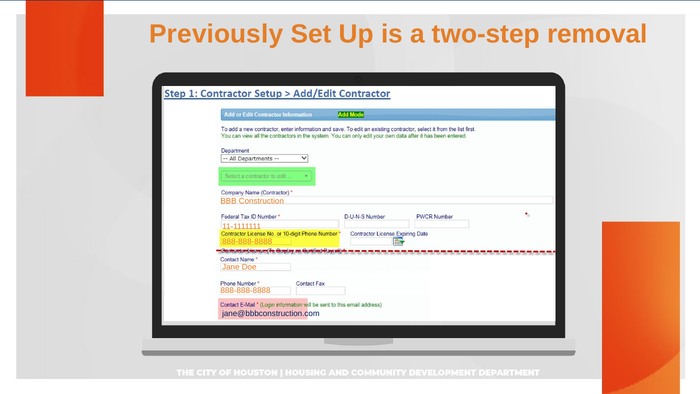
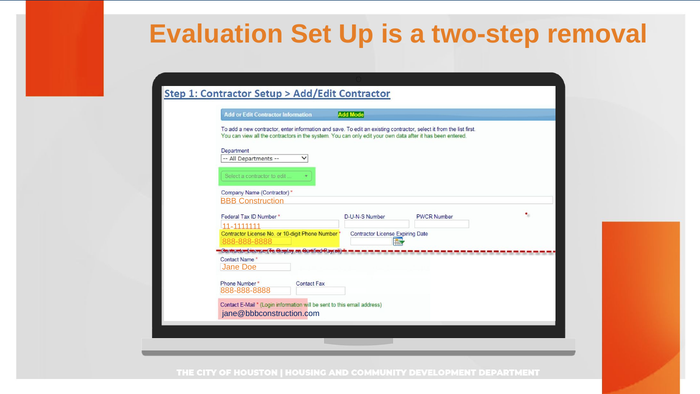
Previously: Previously -> Evaluation
